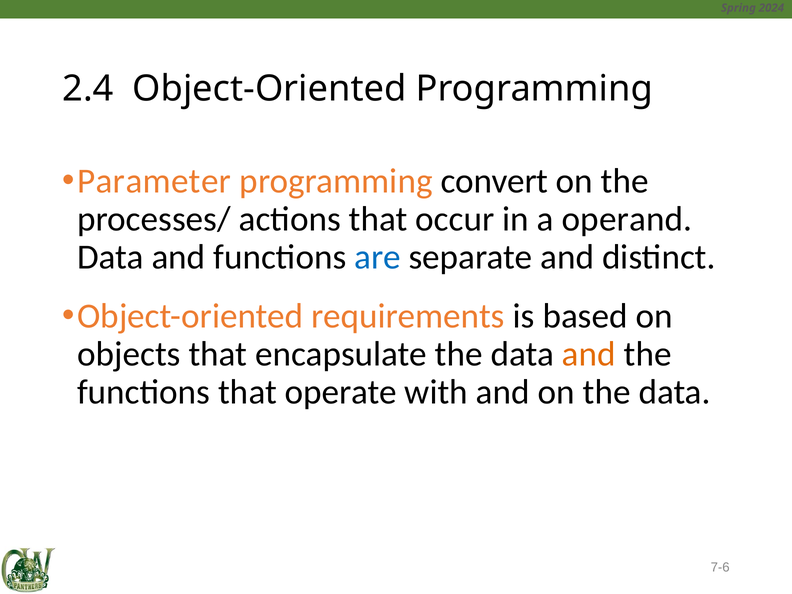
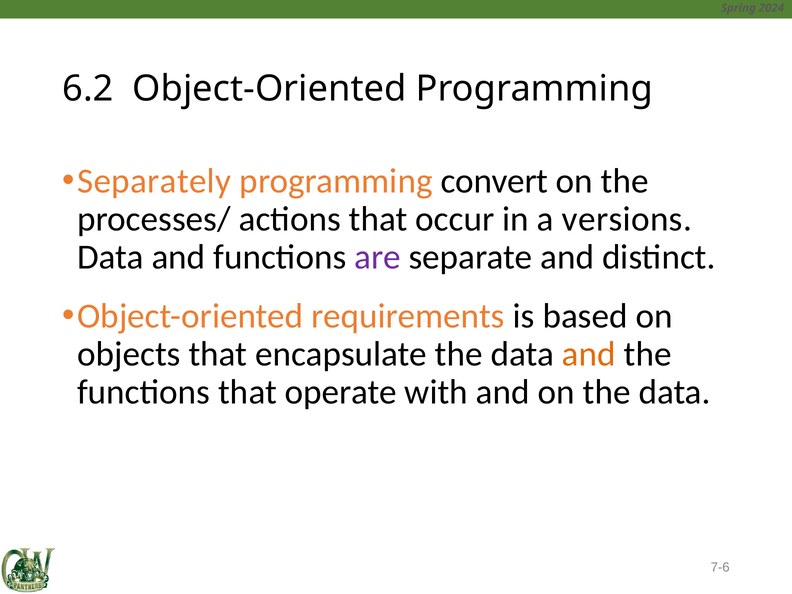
2.4: 2.4 -> 6.2
Parameter: Parameter -> Separately
operand: operand -> versions
are colour: blue -> purple
